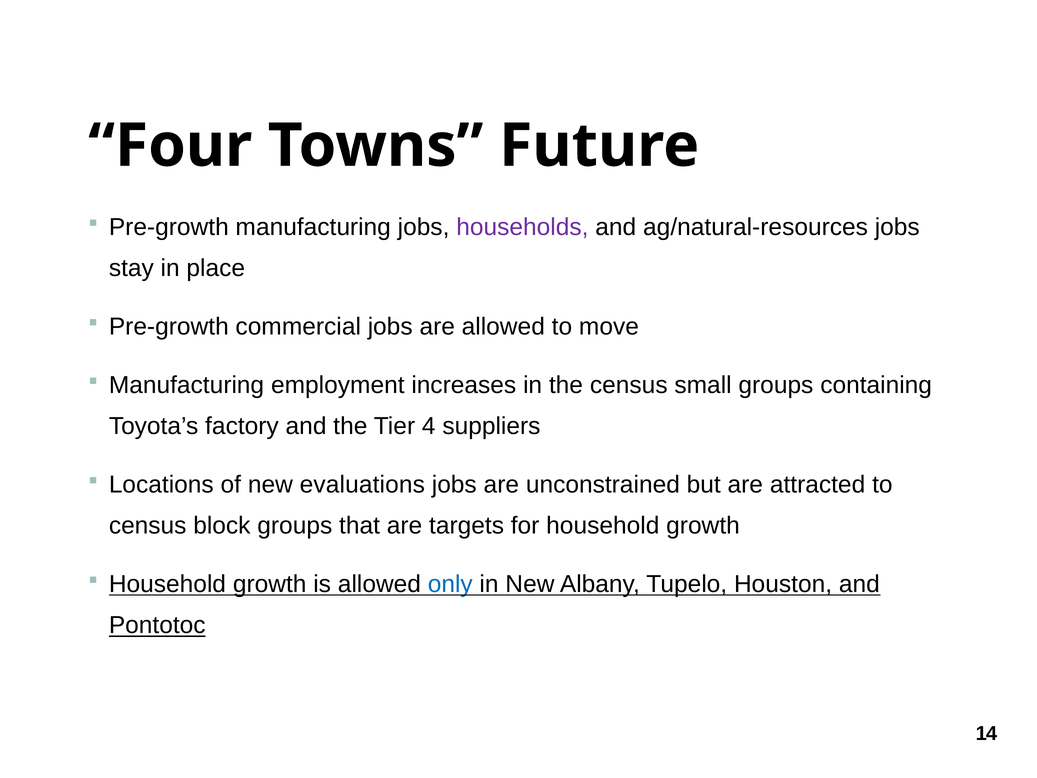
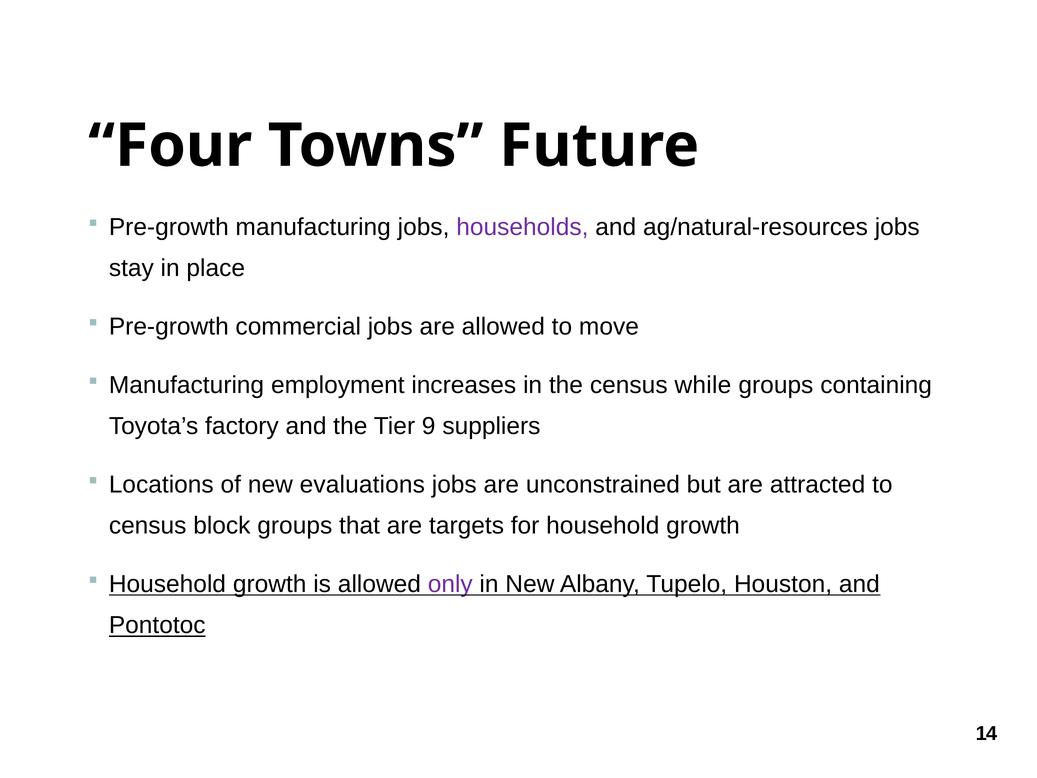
small: small -> while
4: 4 -> 9
only colour: blue -> purple
